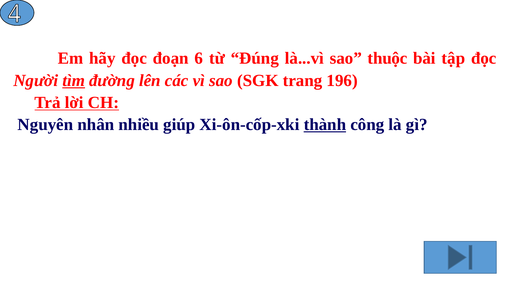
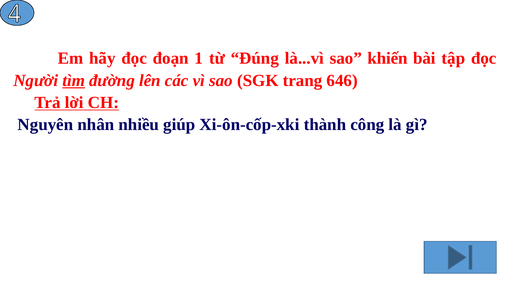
6: 6 -> 1
thuộc: thuộc -> khiến
196: 196 -> 646
thành underline: present -> none
